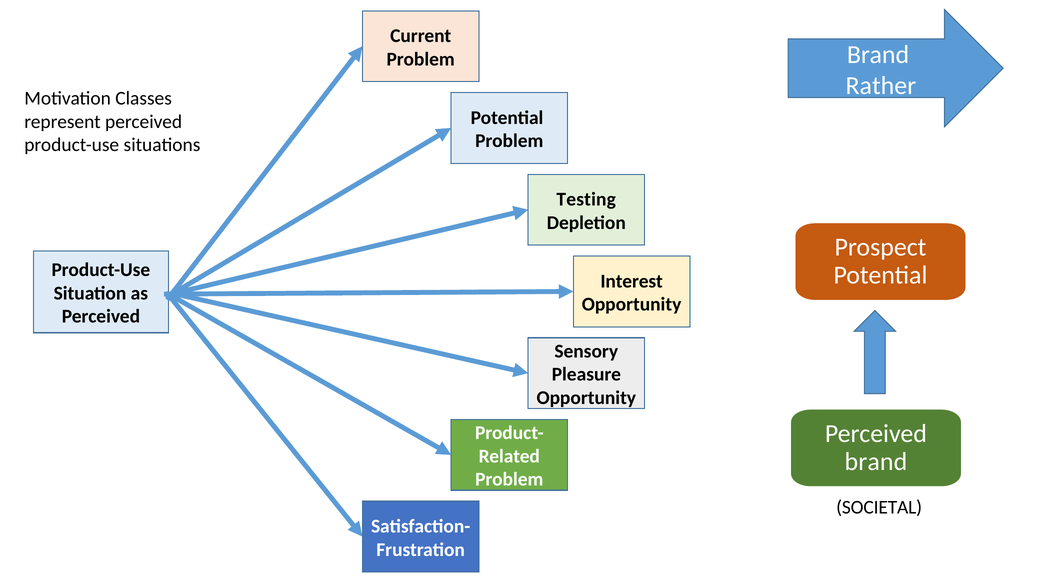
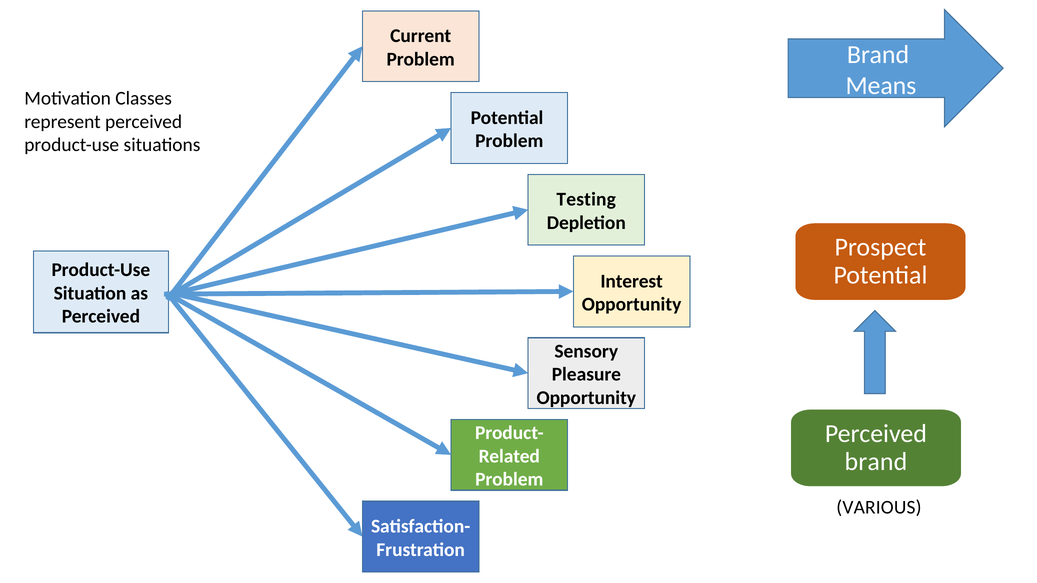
Rather: Rather -> Means
SOCIETAL: SOCIETAL -> VARIOUS
